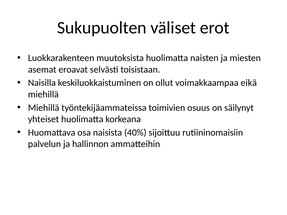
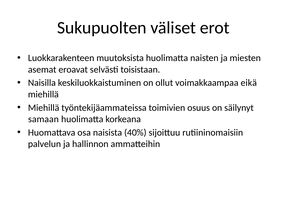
yhteiset: yhteiset -> samaan
